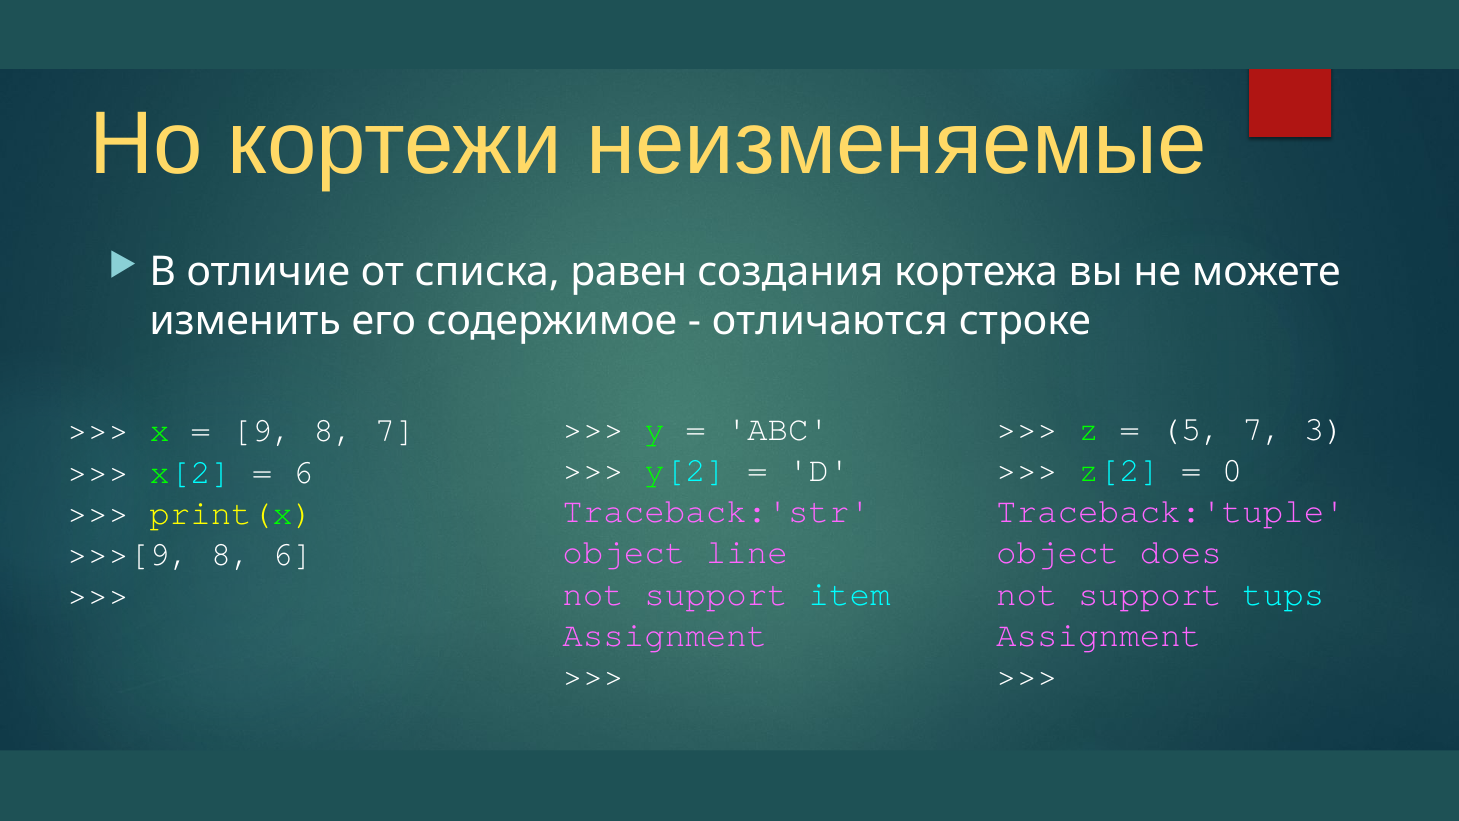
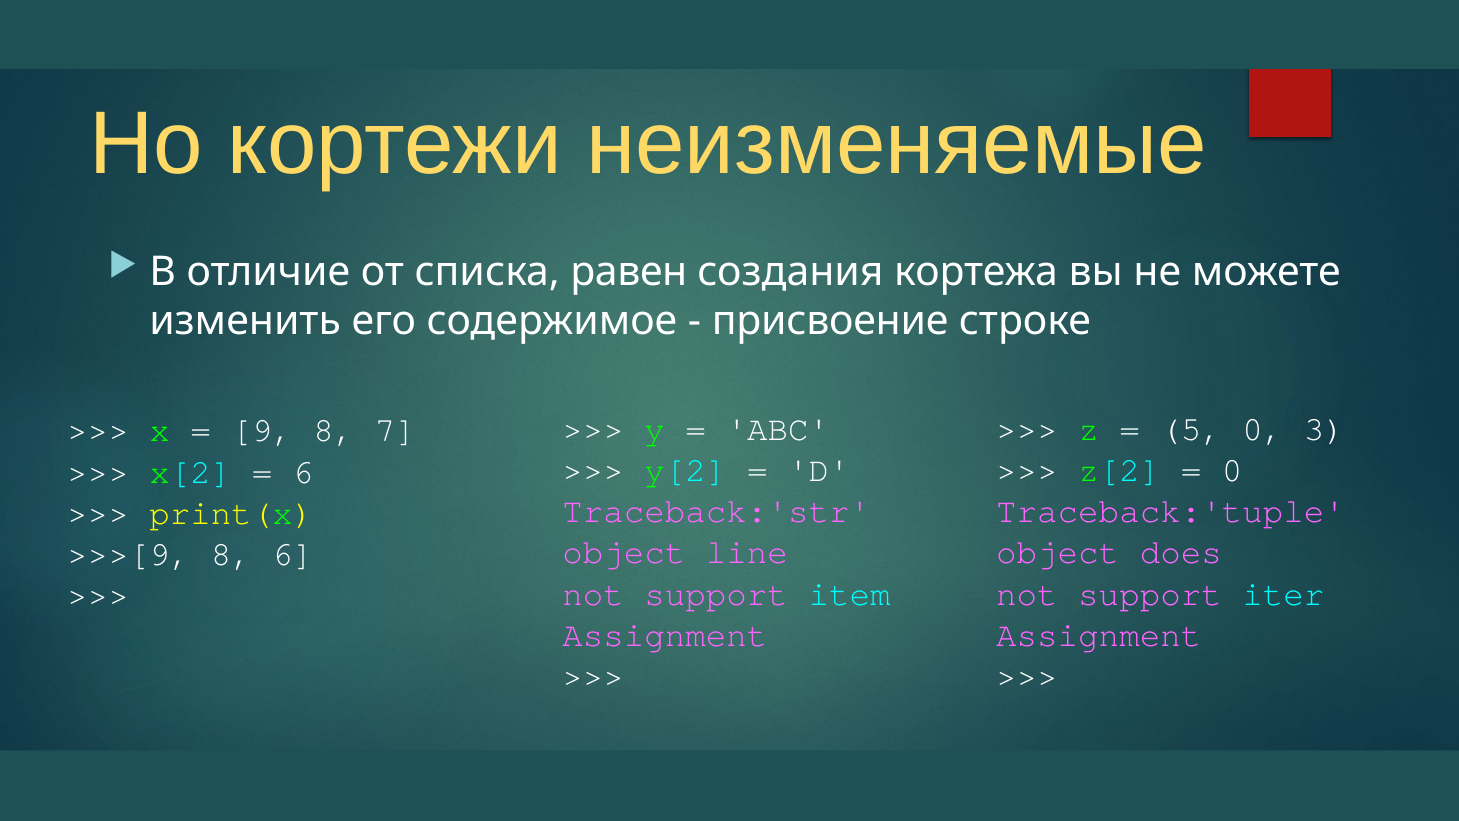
отличаются: отличаются -> присвоение
5 7: 7 -> 0
tups: tups -> iter
